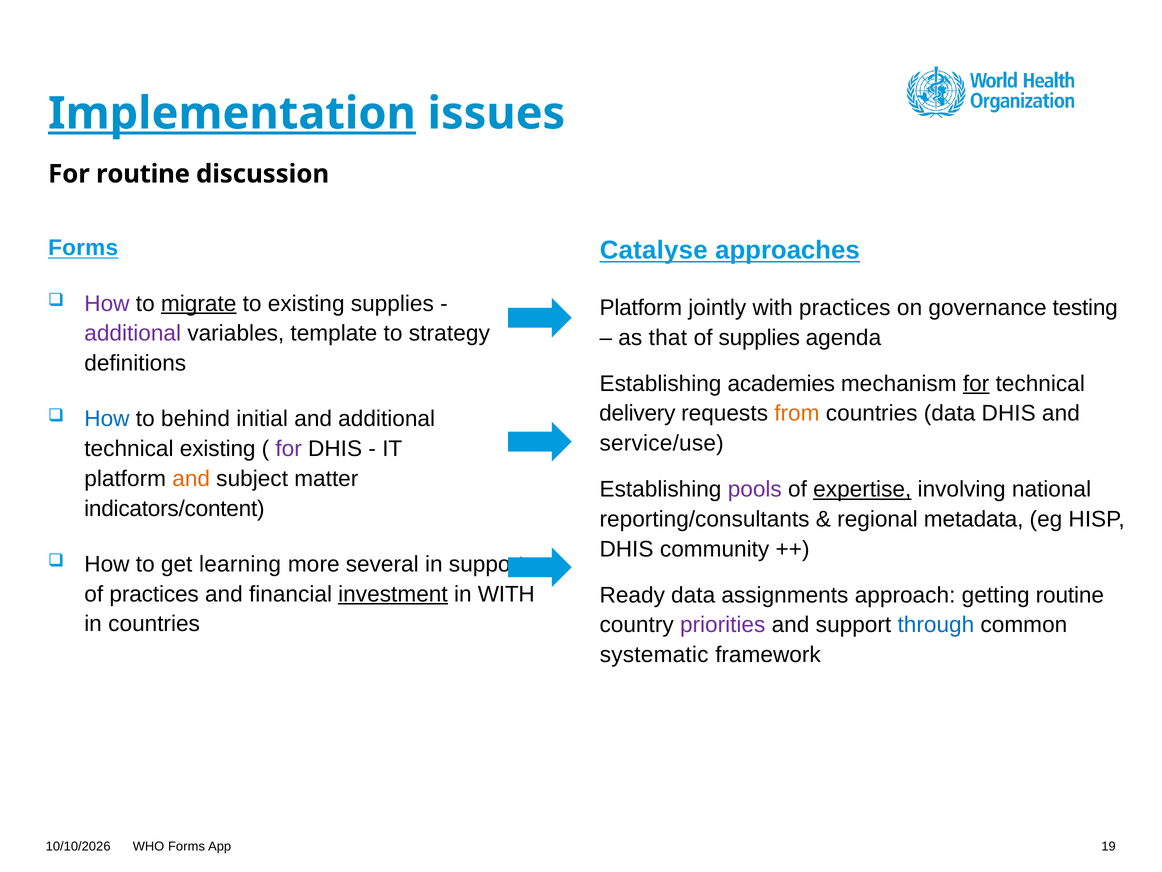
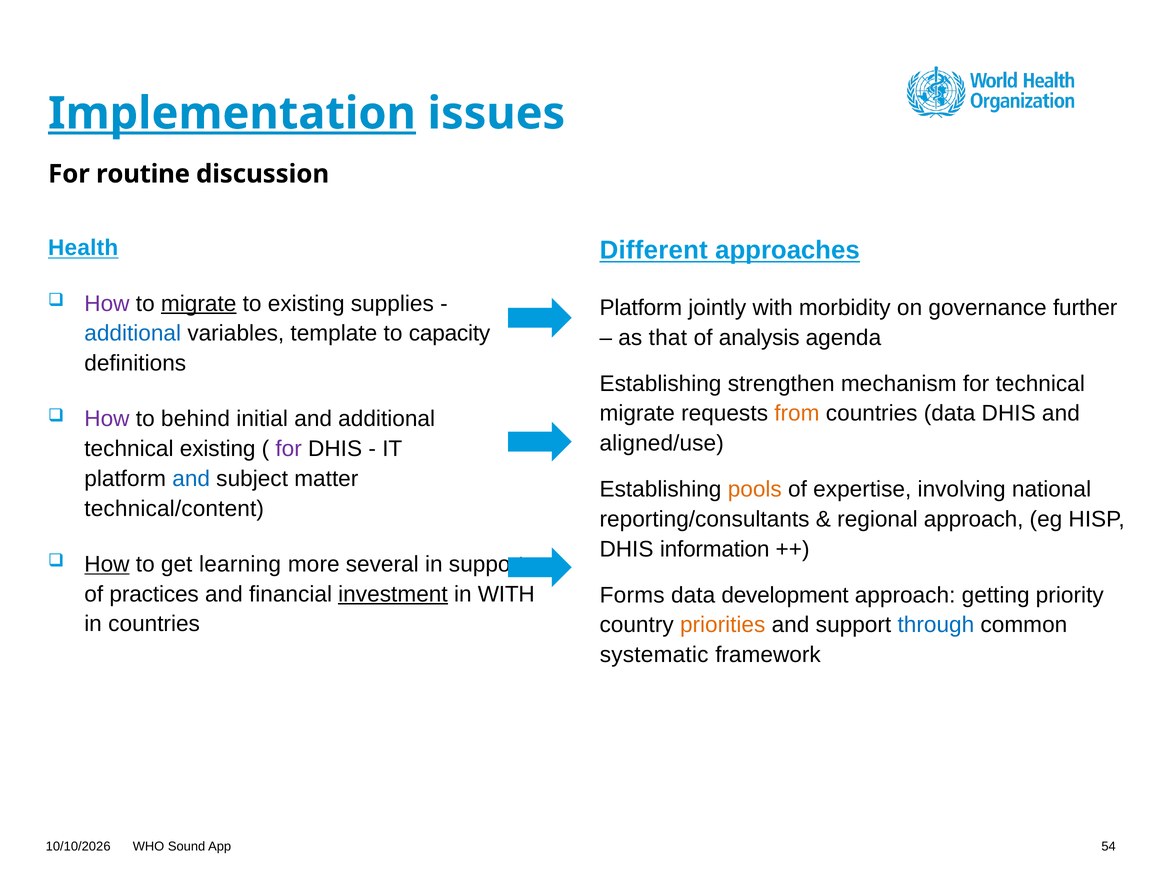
Forms at (83, 248): Forms -> Health
Catalyse: Catalyse -> Different
with practices: practices -> morbidity
testing: testing -> further
additional at (133, 333) colour: purple -> blue
strategy: strategy -> capacity
of supplies: supplies -> analysis
academies: academies -> strengthen
for at (976, 383) underline: present -> none
delivery at (637, 413): delivery -> migrate
How at (107, 419) colour: blue -> purple
service/use: service/use -> aligned/use
and at (191, 478) colour: orange -> blue
pools colour: purple -> orange
expertise underline: present -> none
indicators/content: indicators/content -> technical/content
regional metadata: metadata -> approach
community: community -> information
How at (107, 564) underline: none -> present
Ready: Ready -> Forms
assignments: assignments -> development
getting routine: routine -> priority
priorities colour: purple -> orange
WHO Forms: Forms -> Sound
19: 19 -> 54
